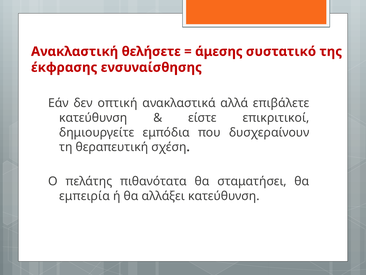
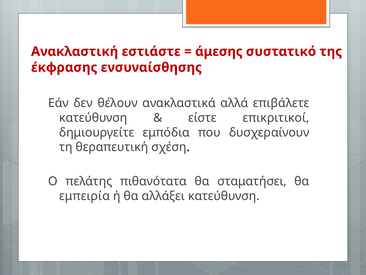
θελήσετε: θελήσετε -> εστιάστε
οπτική: οπτική -> θέλουν
